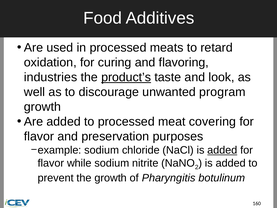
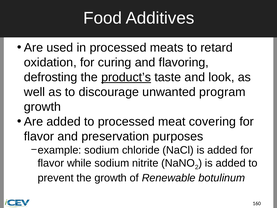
industries: industries -> defrosting
added at (222, 150) underline: present -> none
Pharyngitis: Pharyngitis -> Renewable
